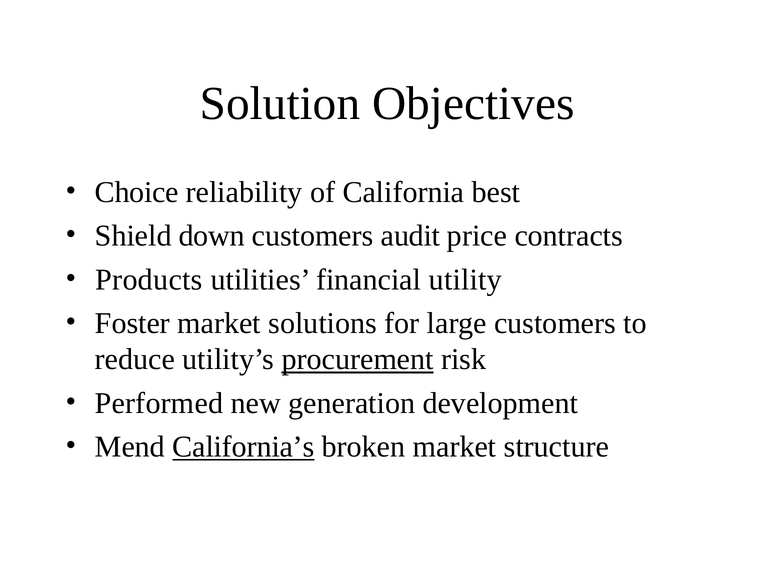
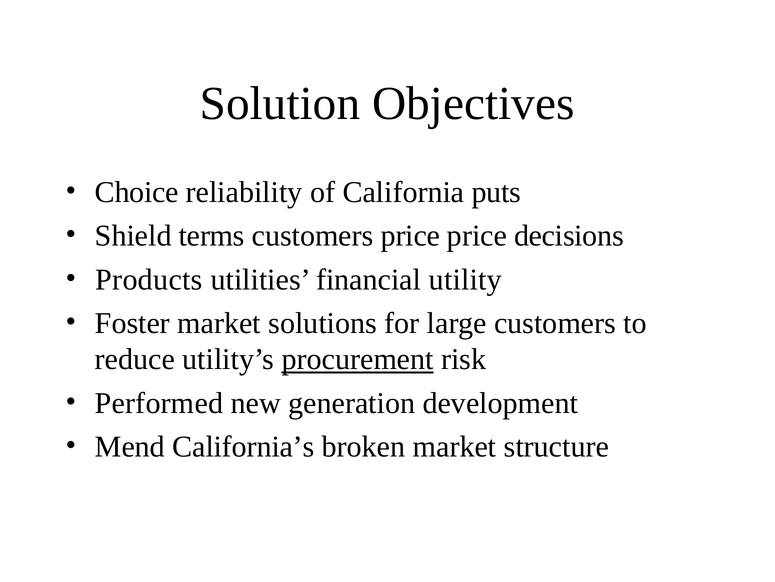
best: best -> puts
down: down -> terms
customers audit: audit -> price
contracts: contracts -> decisions
California’s underline: present -> none
